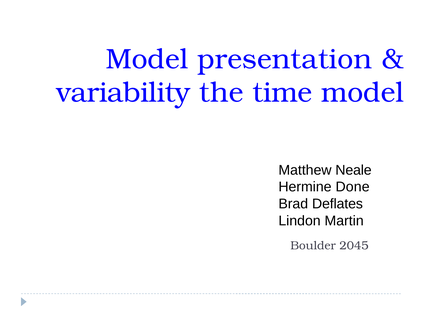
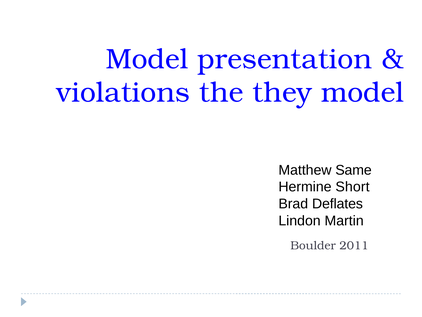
variability: variability -> violations
time: time -> they
Neale: Neale -> Same
Done: Done -> Short
2045: 2045 -> 2011
